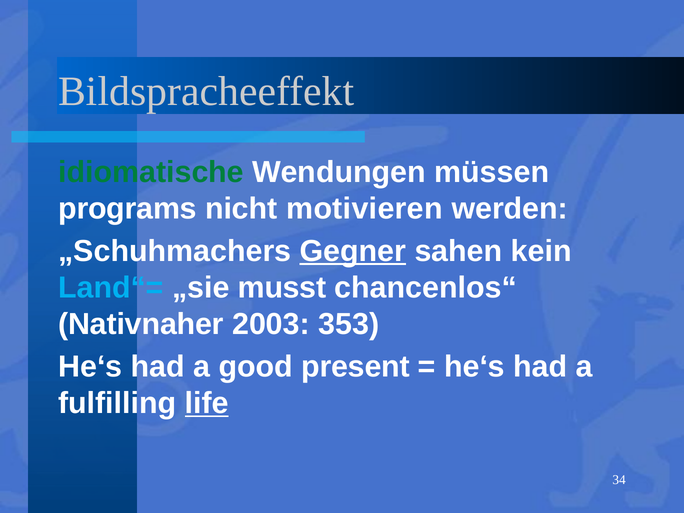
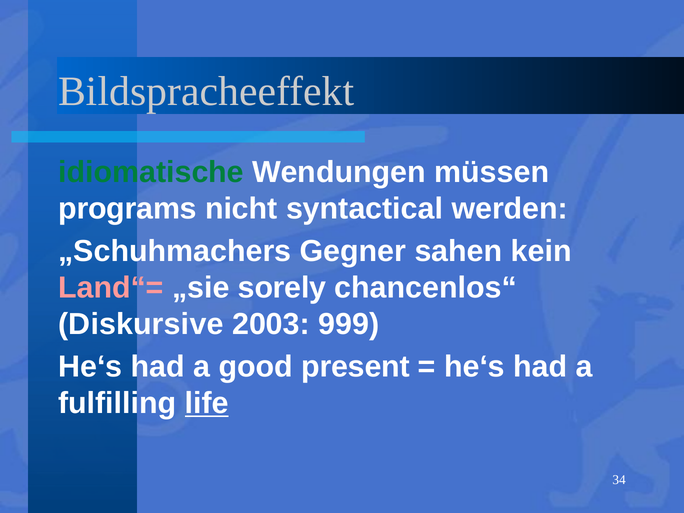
motivieren: motivieren -> syntactical
Gegner underline: present -> none
Land“= colour: light blue -> pink
musst: musst -> sorely
Nativnaher: Nativnaher -> Diskursive
353: 353 -> 999
